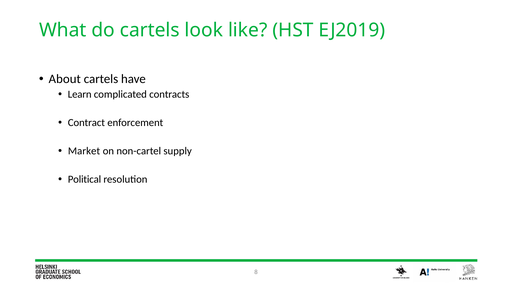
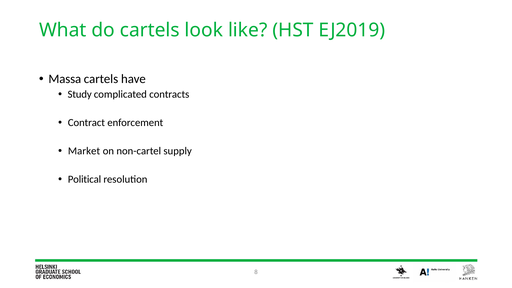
About: About -> Massa
Learn: Learn -> Study
